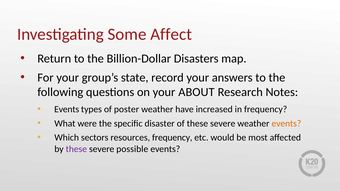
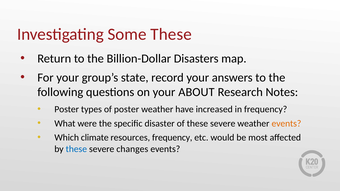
Some Affect: Affect -> These
Events at (67, 109): Events -> Poster
sectors: sectors -> climate
these at (76, 149) colour: purple -> blue
possible: possible -> changes
